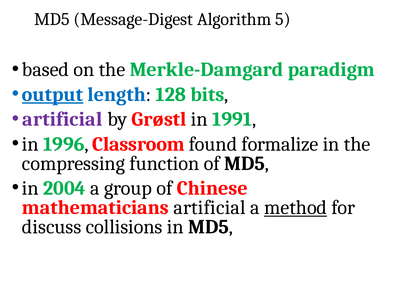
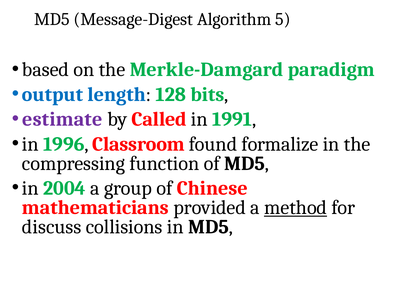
output underline: present -> none
artificial at (62, 120): artificial -> estimate
Grøstl: Grøstl -> Called
mathematicians artificial: artificial -> provided
